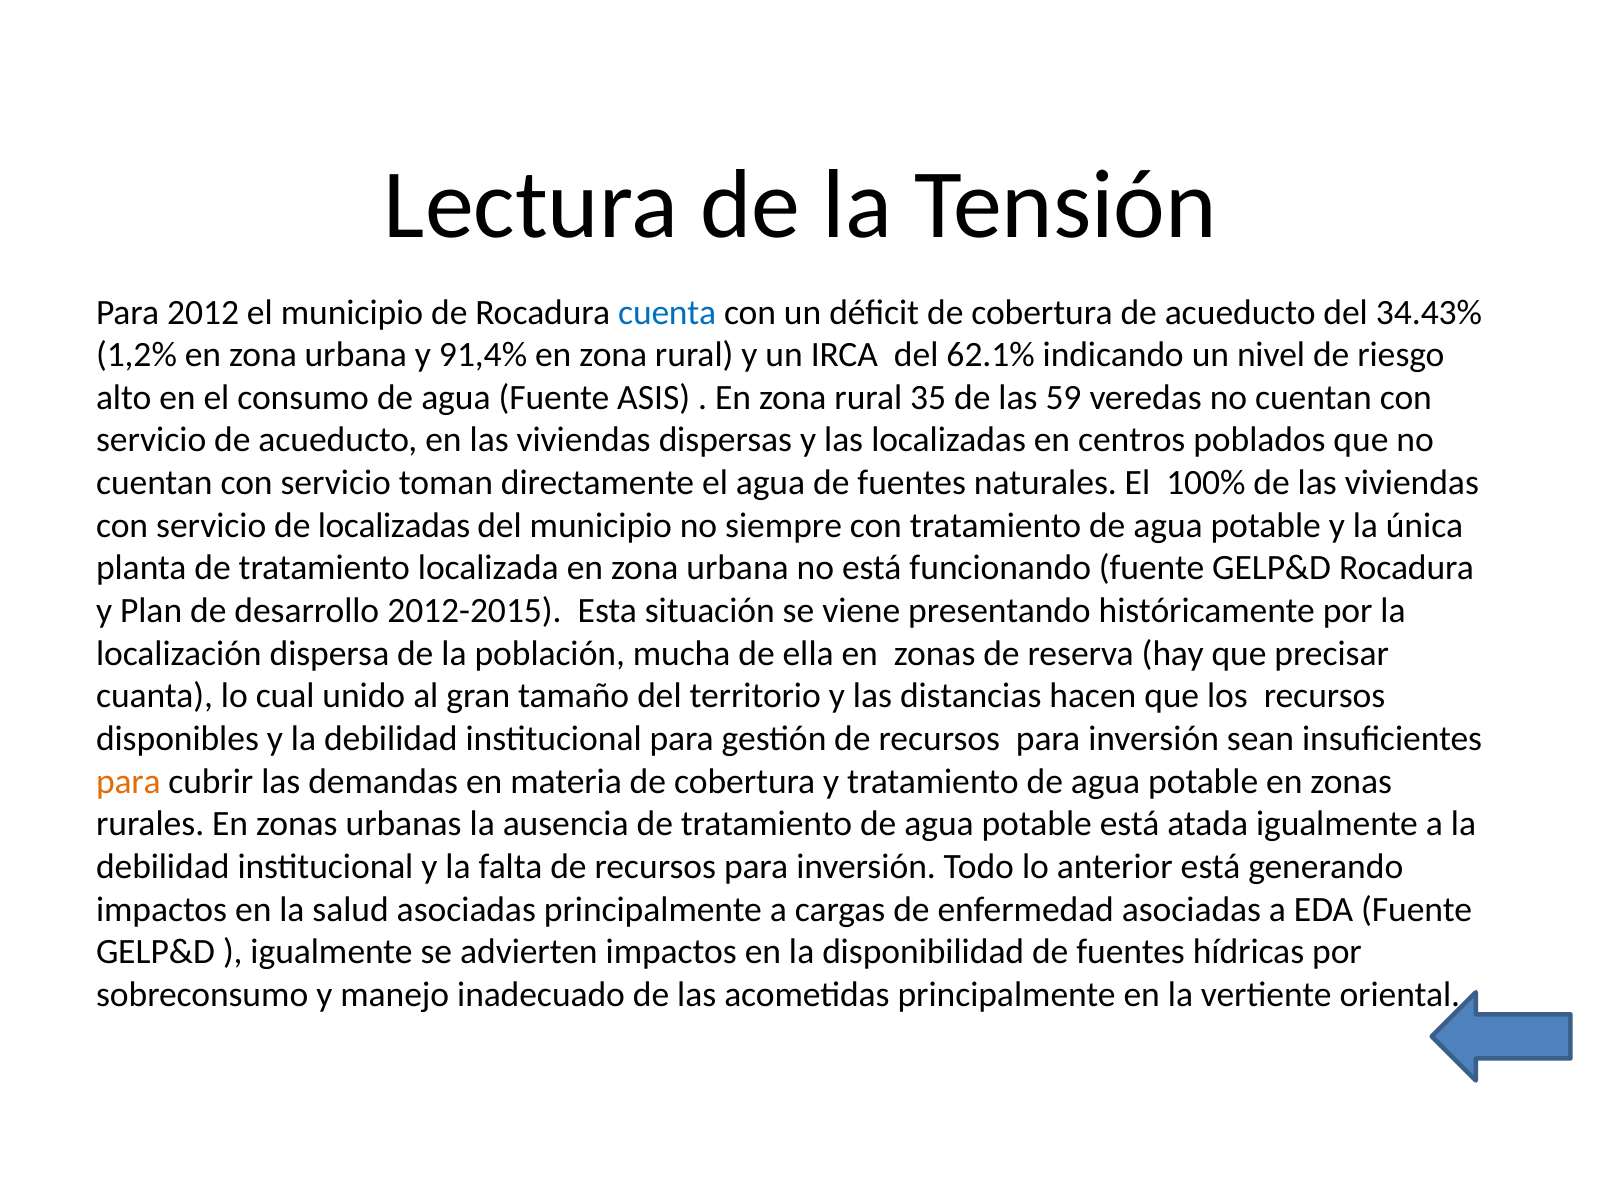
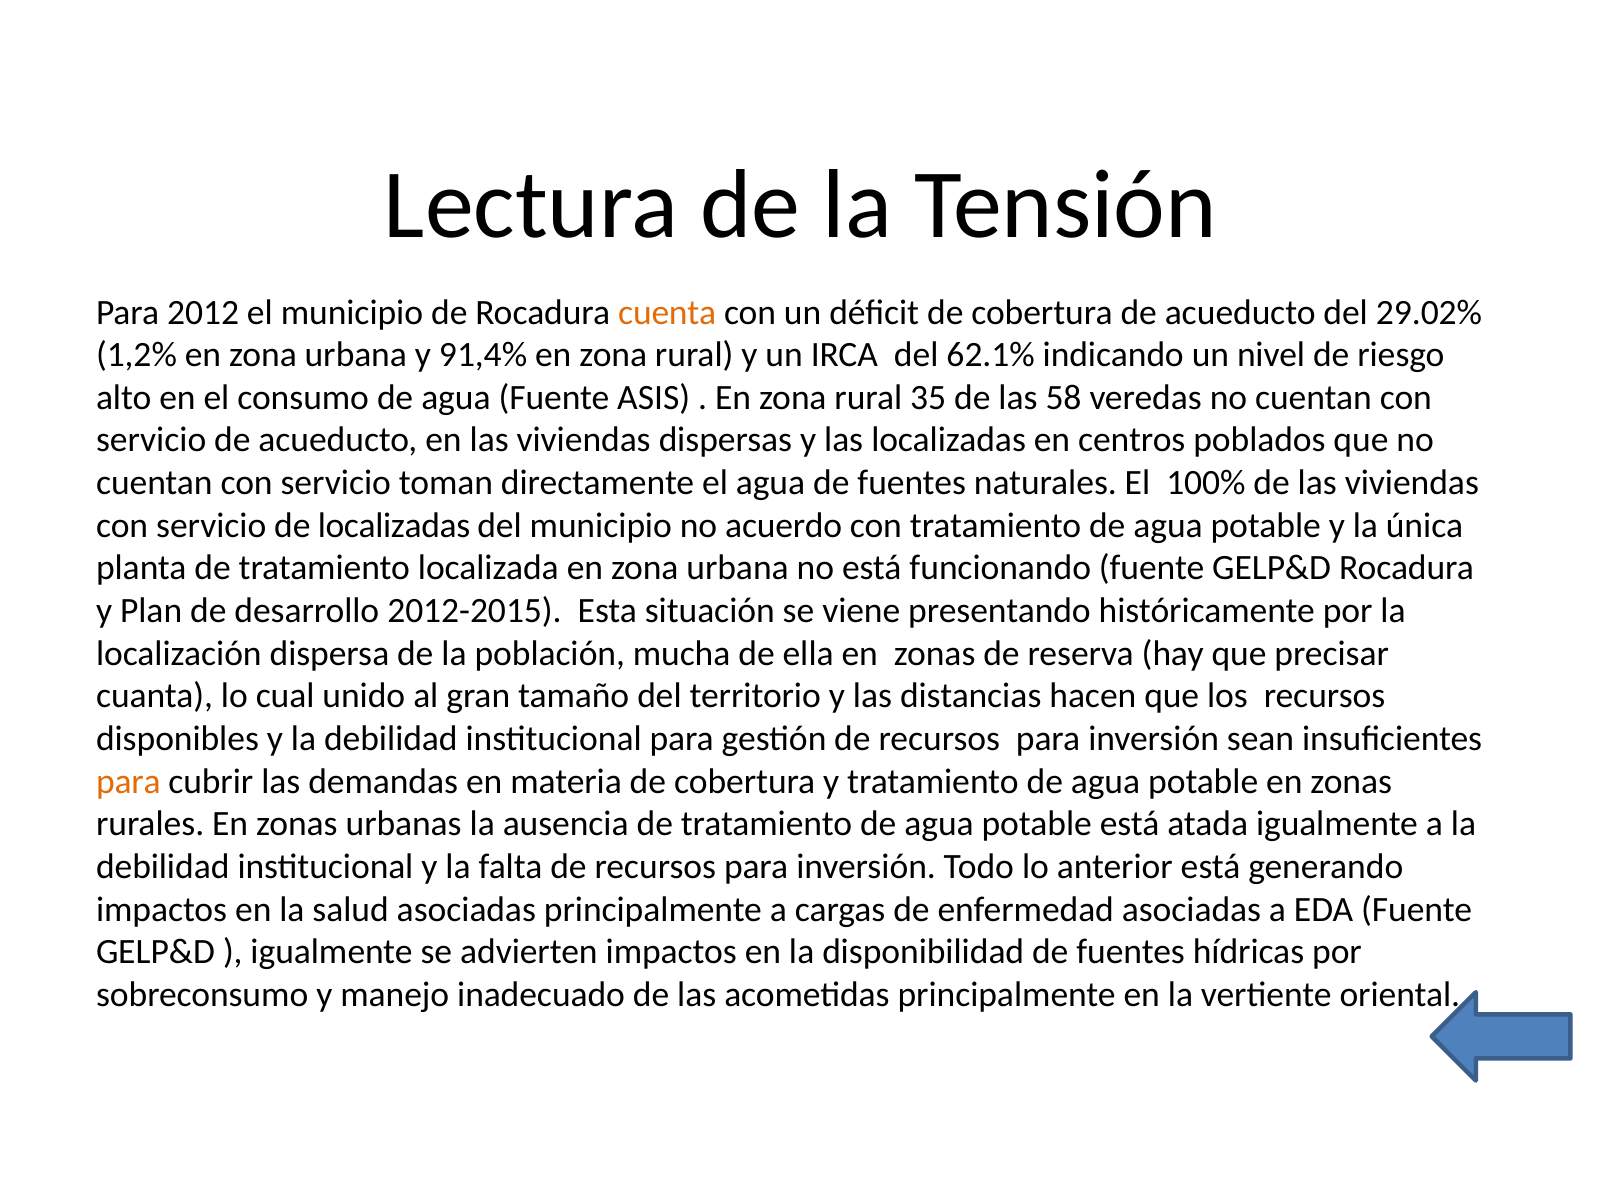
cuenta colour: blue -> orange
34.43%: 34.43% -> 29.02%
59: 59 -> 58
siempre: siempre -> acuerdo
